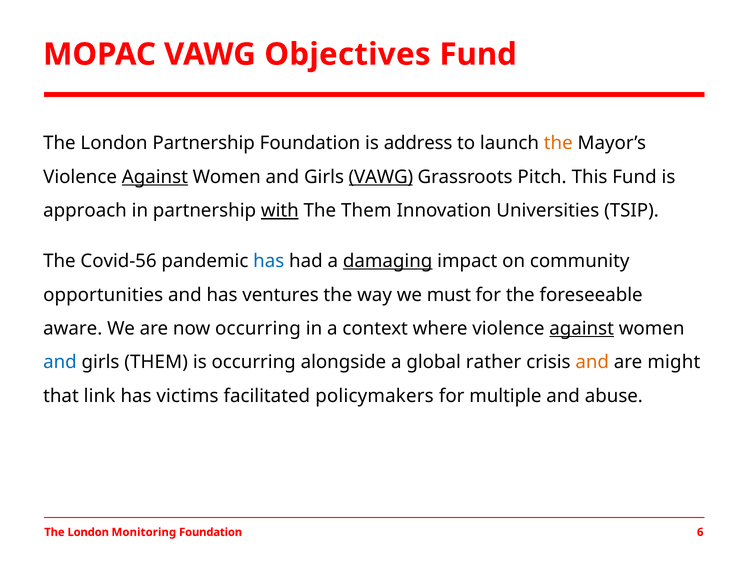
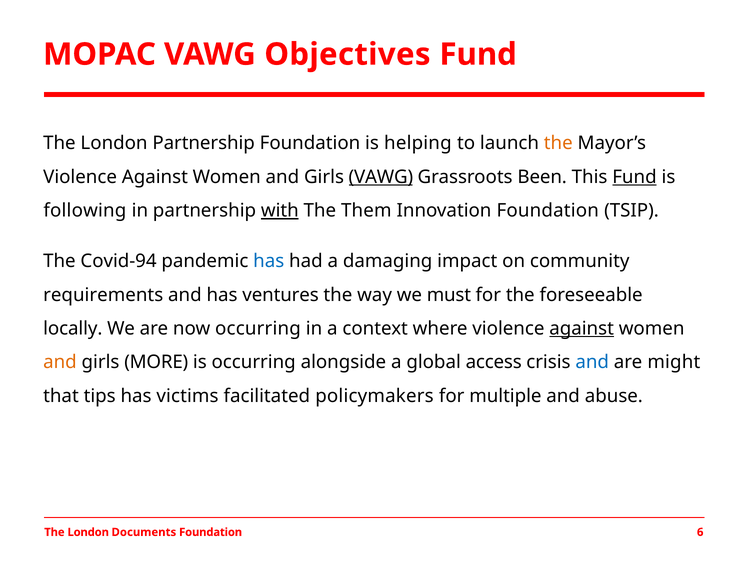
address: address -> helping
Against at (155, 177) underline: present -> none
Pitch: Pitch -> Been
Fund at (634, 177) underline: none -> present
approach: approach -> following
Innovation Universities: Universities -> Foundation
Covid-56: Covid-56 -> Covid-94
damaging underline: present -> none
opportunities: opportunities -> requirements
aware: aware -> locally
and at (60, 362) colour: blue -> orange
girls THEM: THEM -> MORE
rather: rather -> access
and at (592, 362) colour: orange -> blue
link: link -> tips
Monitoring: Monitoring -> Documents
